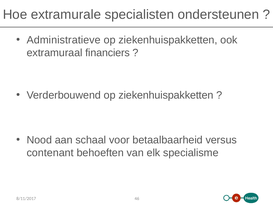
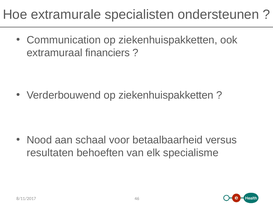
Administratieve: Administratieve -> Communication
contenant: contenant -> resultaten
